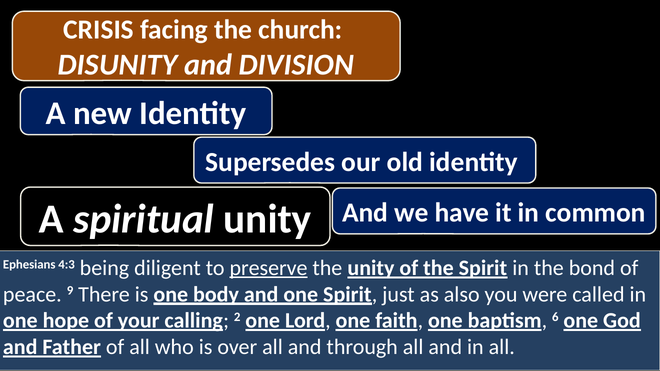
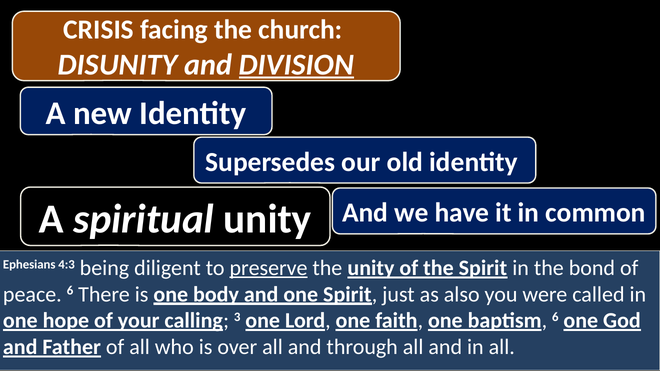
DIVISION underline: none -> present
peace 9: 9 -> 6
2: 2 -> 3
